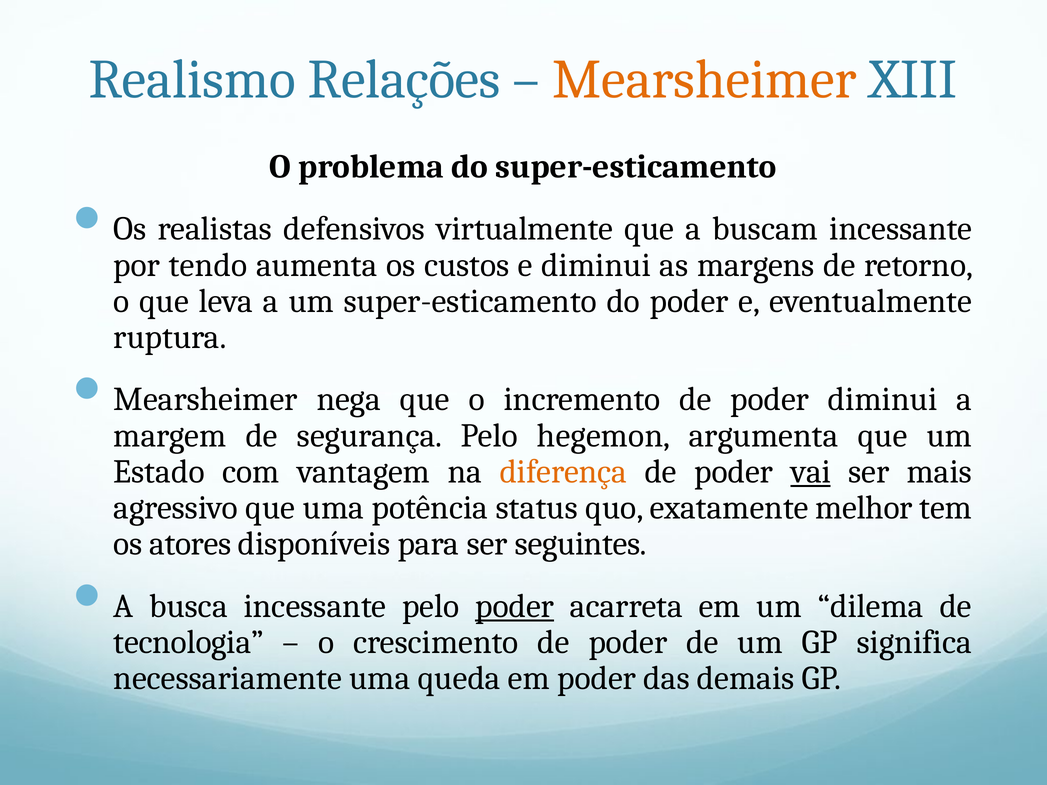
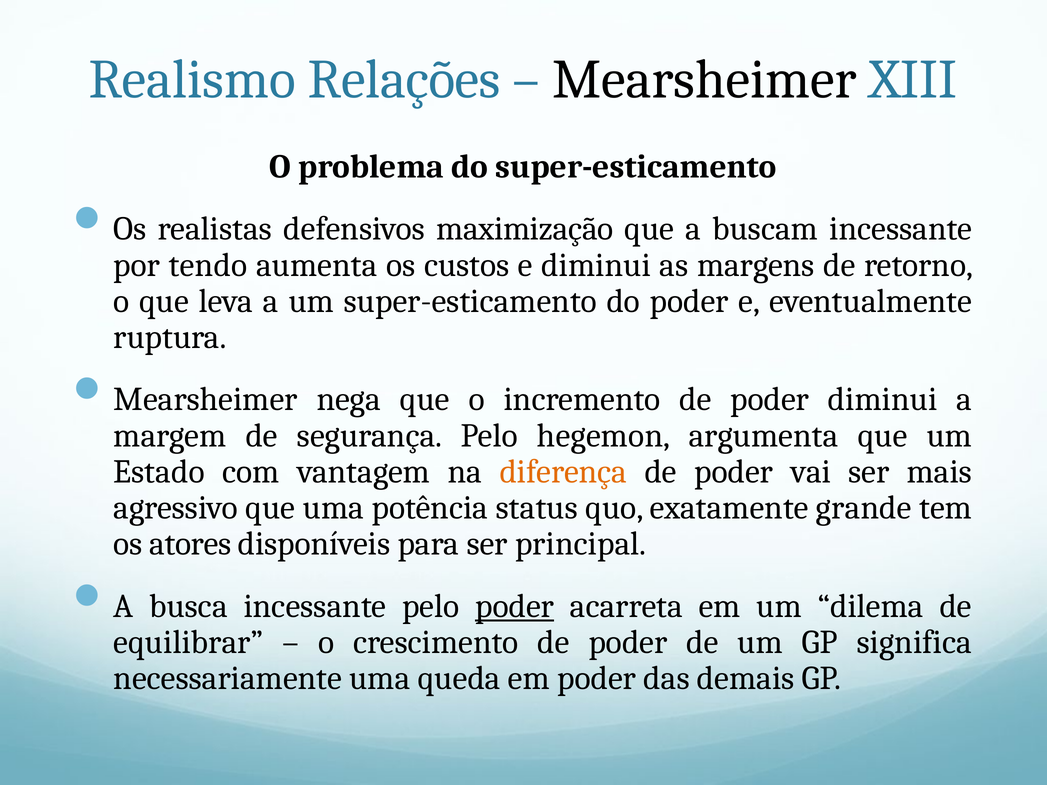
Mearsheimer at (704, 80) colour: orange -> black
virtualmente: virtualmente -> maximização
vai underline: present -> none
melhor: melhor -> grande
seguintes: seguintes -> principal
tecnologia: tecnologia -> equilibrar
